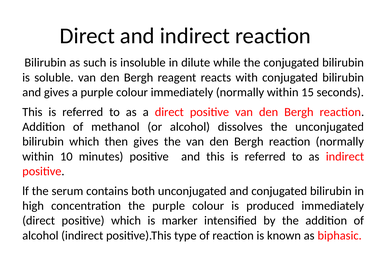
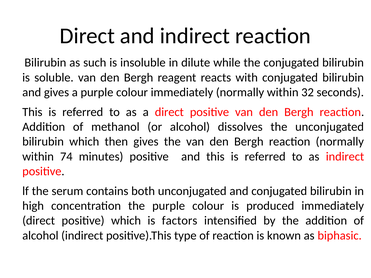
15: 15 -> 32
10: 10 -> 74
marker: marker -> factors
